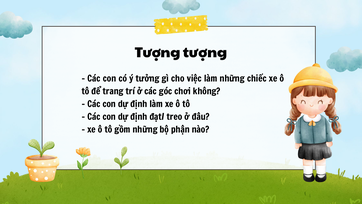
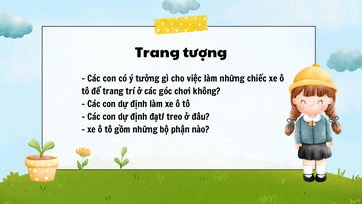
Tượng at (158, 53): Tượng -> Trang
